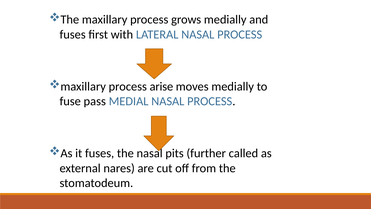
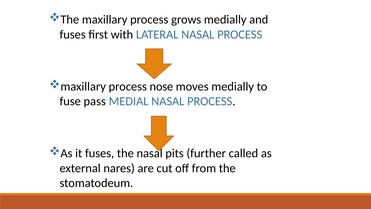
arise: arise -> nose
